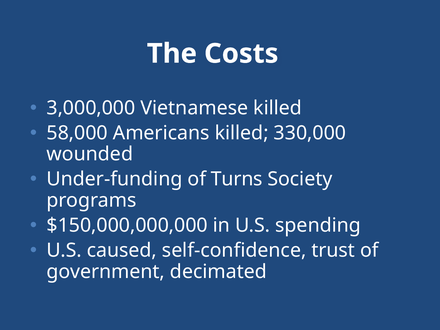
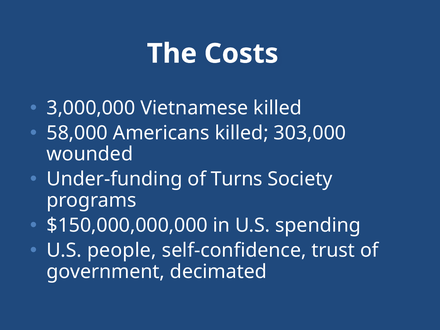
330,000: 330,000 -> 303,000
caused: caused -> people
